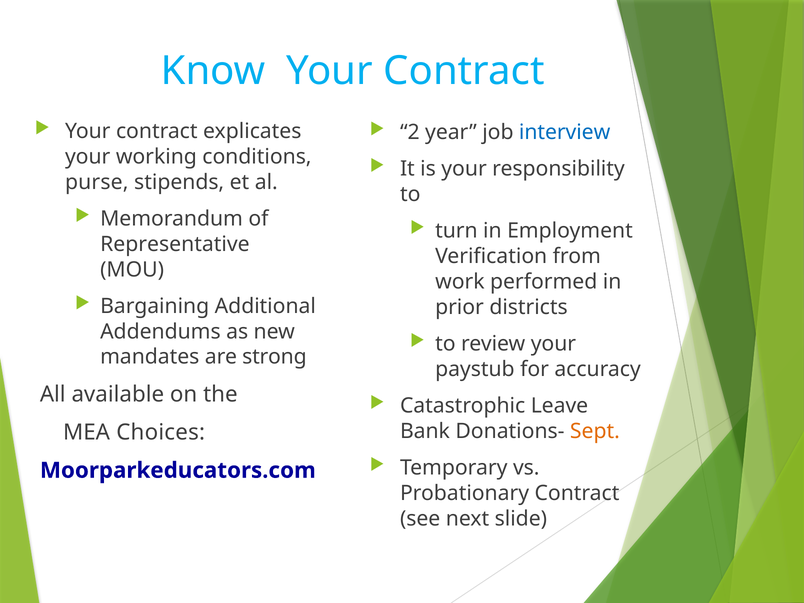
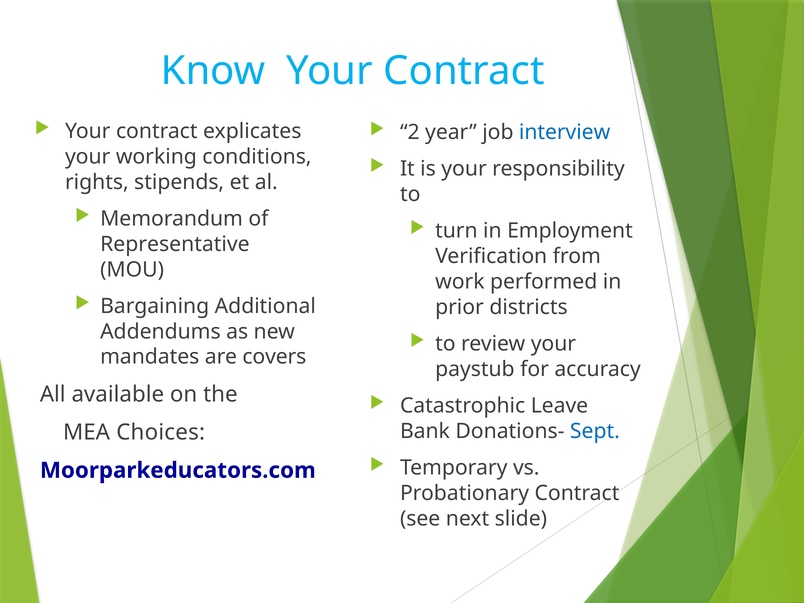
purse: purse -> rights
strong: strong -> covers
Sept colour: orange -> blue
